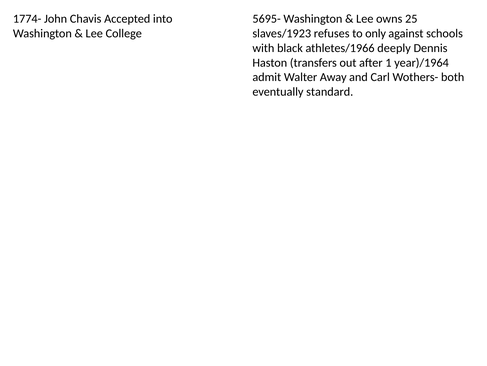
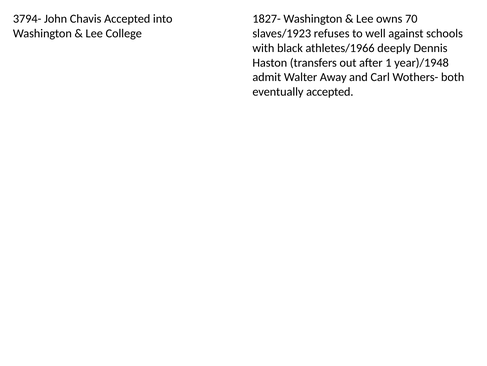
1774-: 1774- -> 3794-
5695-: 5695- -> 1827-
25: 25 -> 70
only: only -> well
year)/1964: year)/1964 -> year)/1948
eventually standard: standard -> accepted
